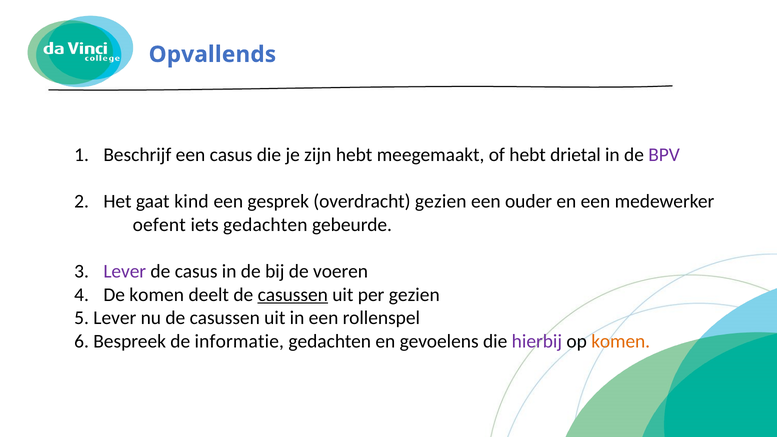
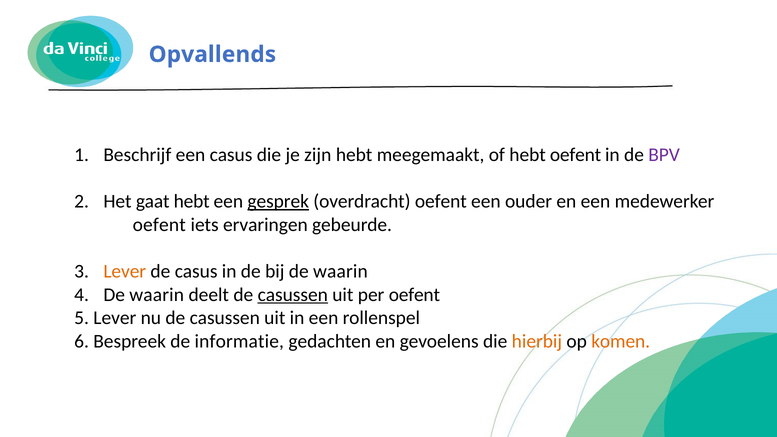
hebt drietal: drietal -> oefent
gaat kind: kind -> hebt
gesprek underline: none -> present
overdracht gezien: gezien -> oefent
iets gedachten: gedachten -> ervaringen
Lever at (125, 271) colour: purple -> orange
bij de voeren: voeren -> waarin
komen at (157, 295): komen -> waarin
per gezien: gezien -> oefent
hierbij colour: purple -> orange
